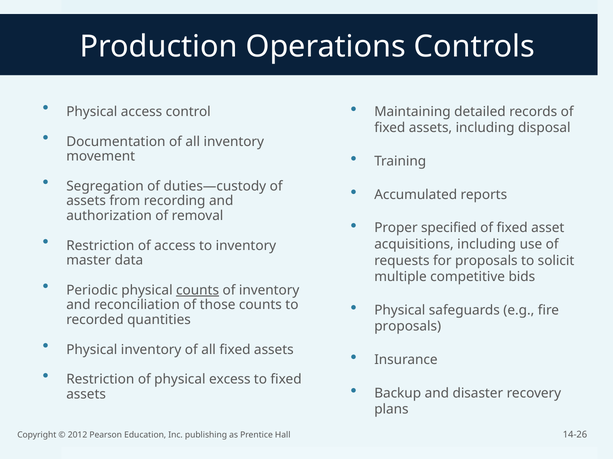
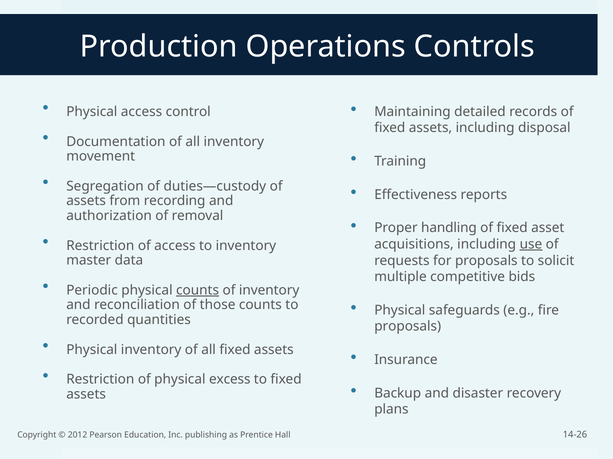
Accumulated: Accumulated -> Effectiveness
specified: specified -> handling
use underline: none -> present
